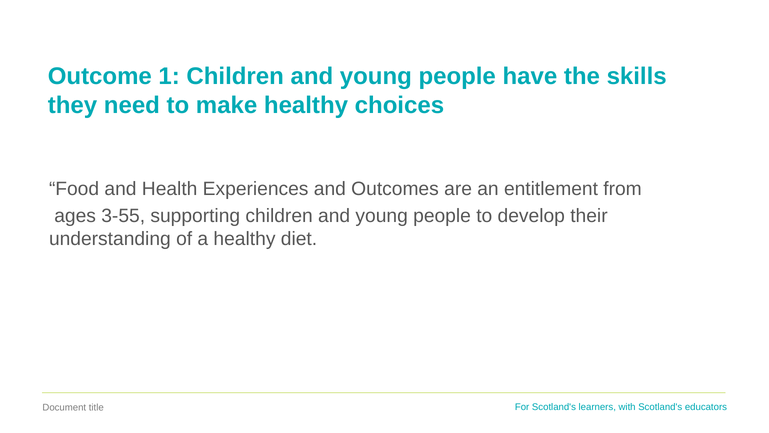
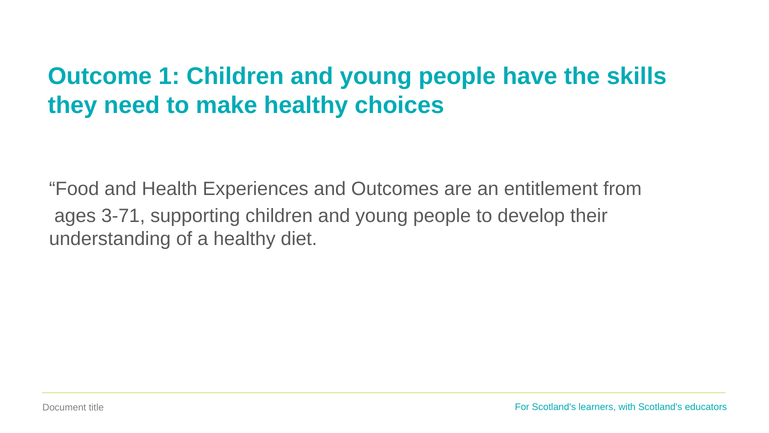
3-55: 3-55 -> 3-71
